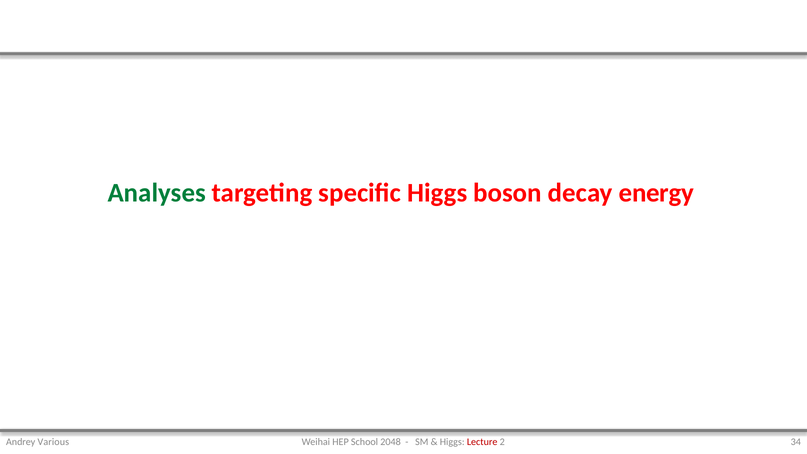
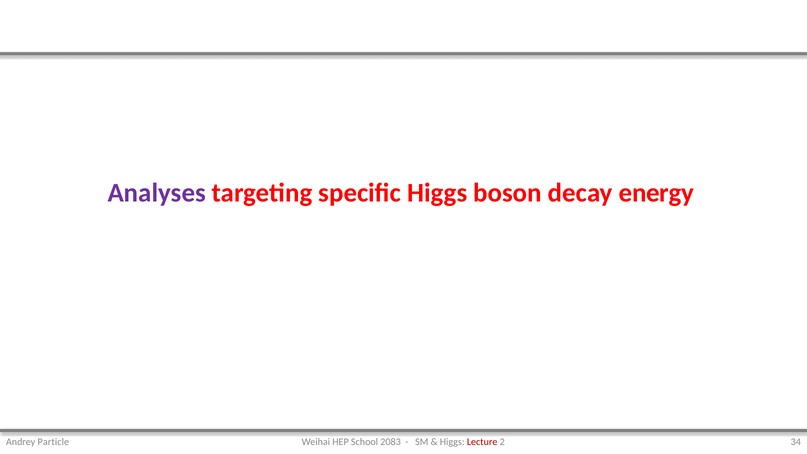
Analyses colour: green -> purple
2048: 2048 -> 2083
Various: Various -> Particle
